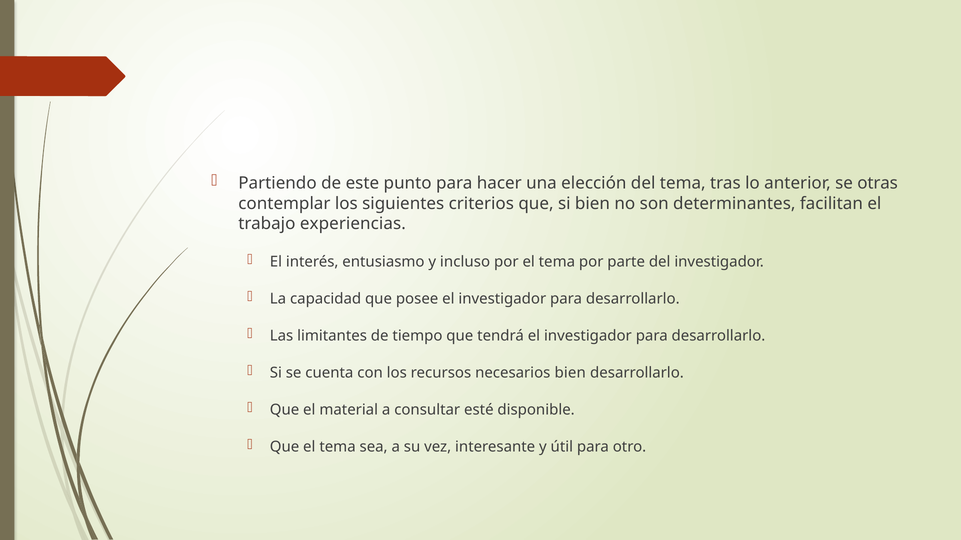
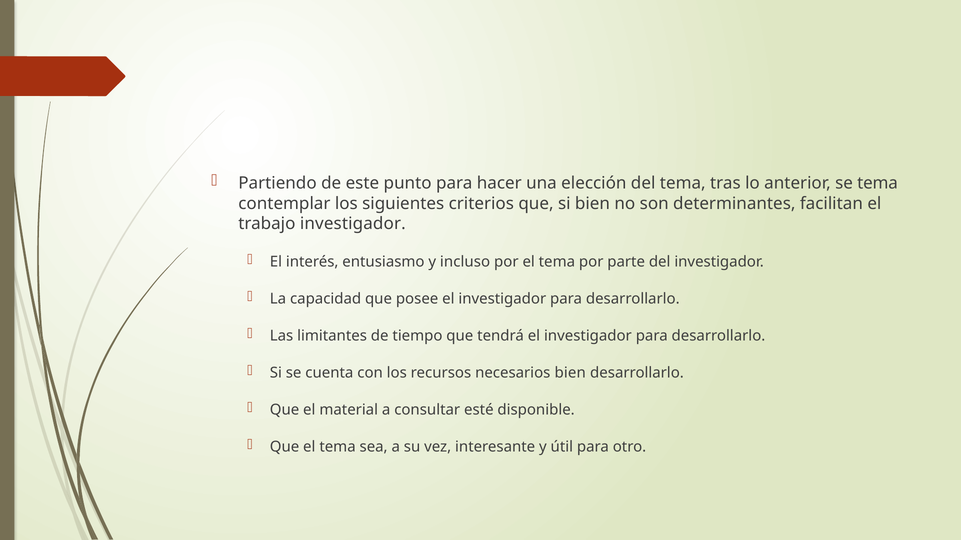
se otras: otras -> tema
trabajo experiencias: experiencias -> investigador
